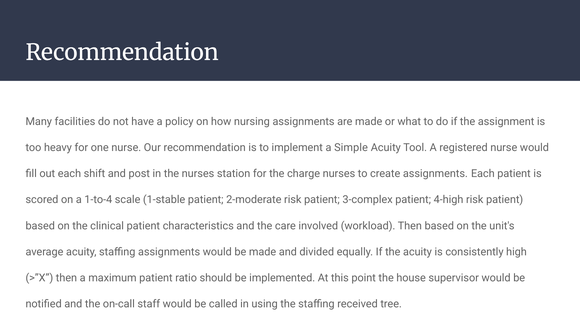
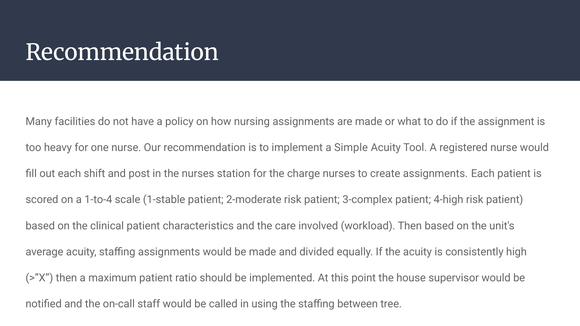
received: received -> between
